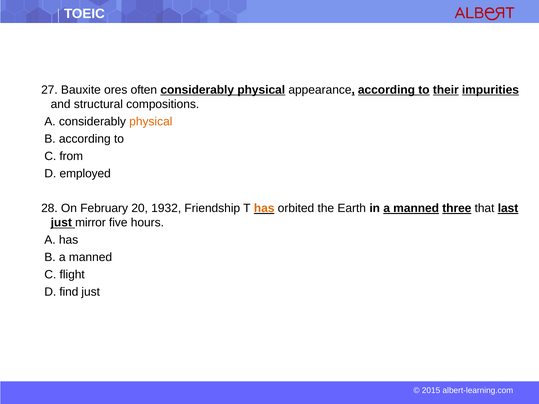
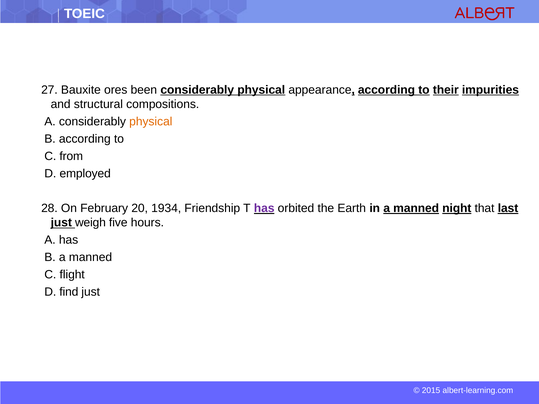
often: often -> been
1932: 1932 -> 1934
has at (264, 208) colour: orange -> purple
three: three -> night
mirror: mirror -> weigh
